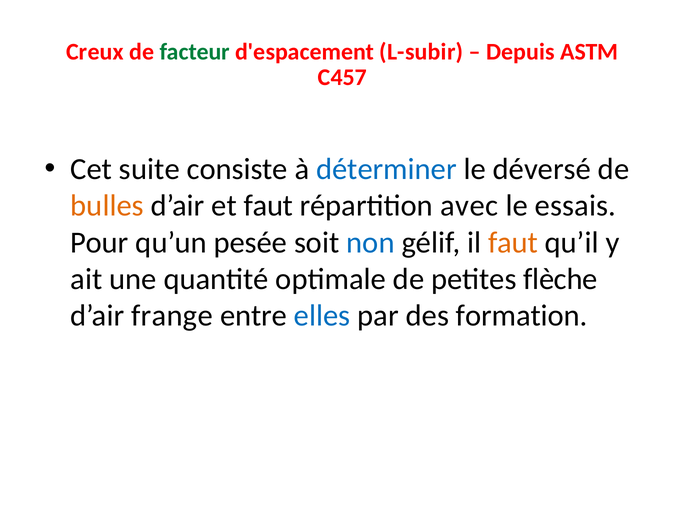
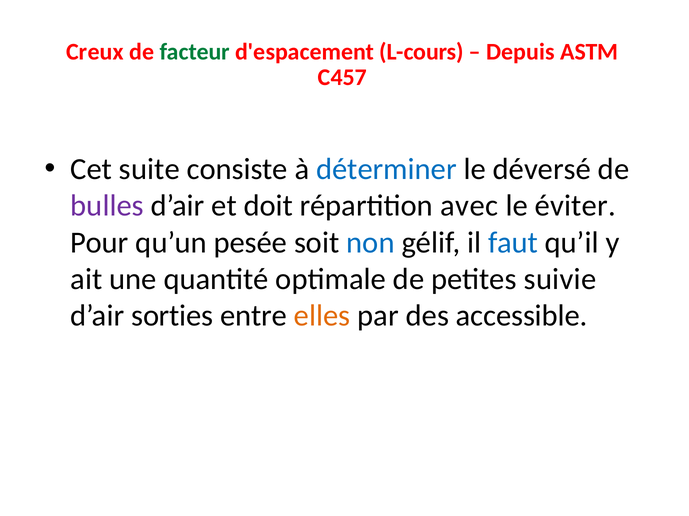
L-subir: L-subir -> L-cours
bulles colour: orange -> purple
et faut: faut -> doit
essais: essais -> éviter
faut at (513, 243) colour: orange -> blue
flèche: flèche -> suivie
frange: frange -> sorties
elles colour: blue -> orange
formation: formation -> accessible
